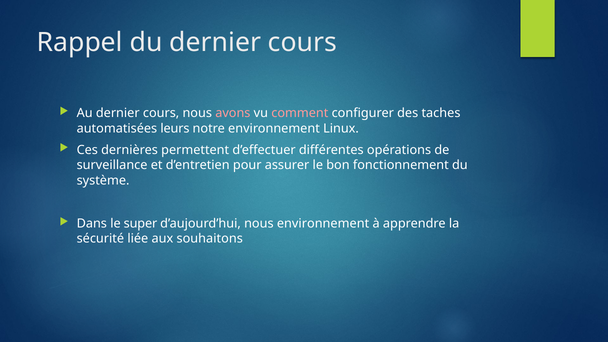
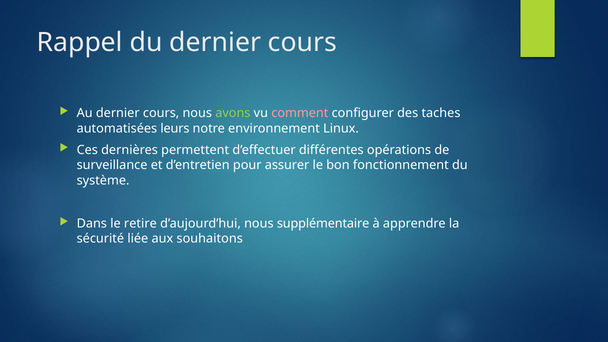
avons colour: pink -> light green
super: super -> retire
nous environnement: environnement -> supplémentaire
